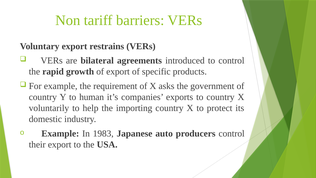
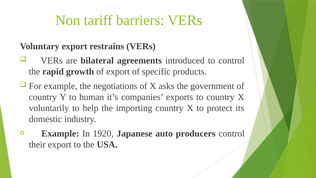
requirement: requirement -> negotiations
1983: 1983 -> 1920
